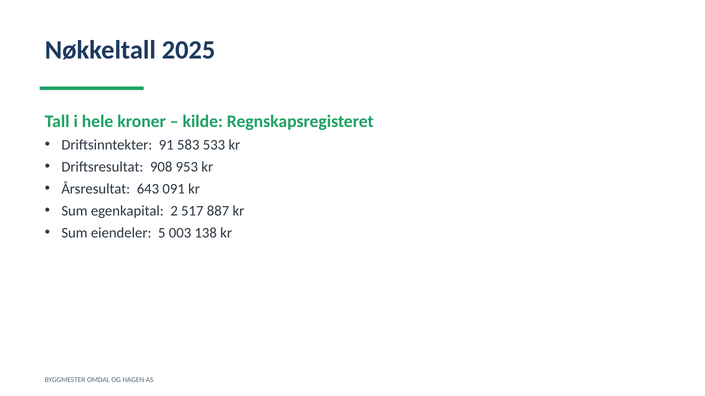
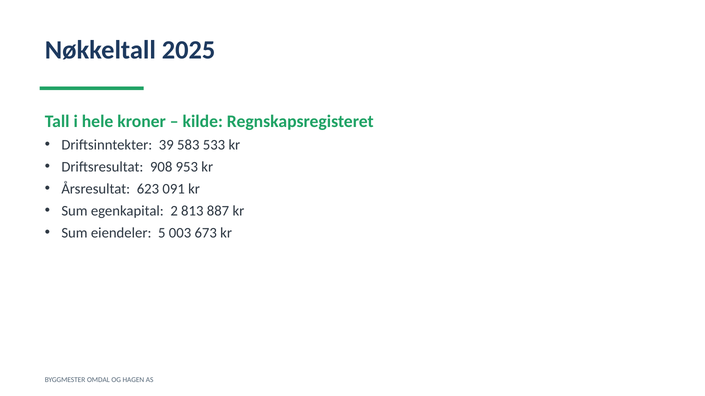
91: 91 -> 39
643: 643 -> 623
517: 517 -> 813
138: 138 -> 673
